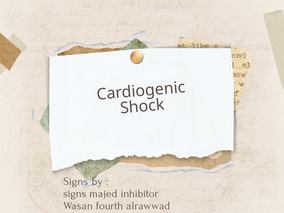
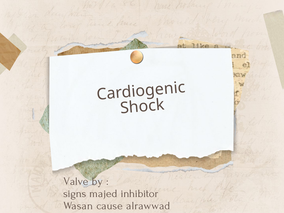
Signs at (76, 181): Signs -> Valve
fourth: fourth -> cause
